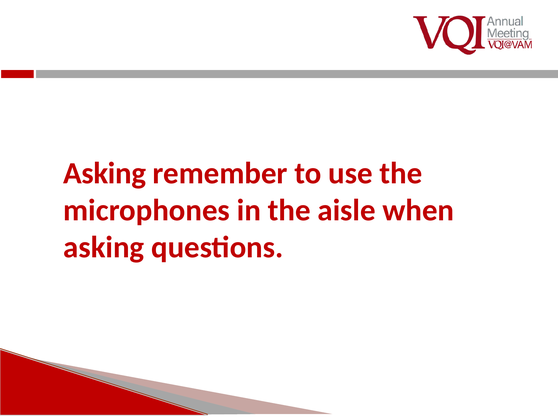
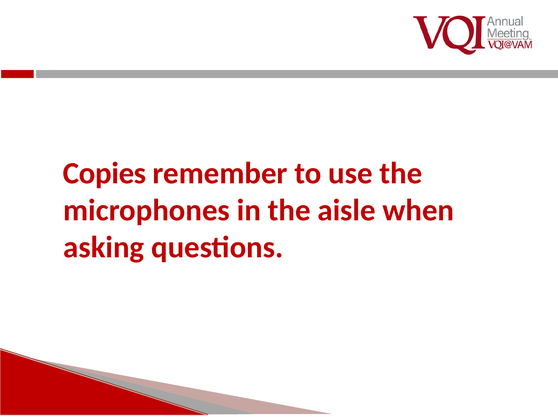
Asking at (105, 173): Asking -> Copies
